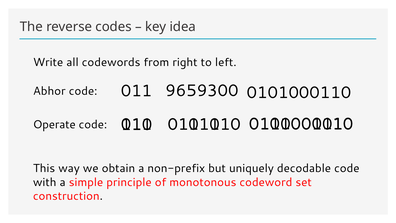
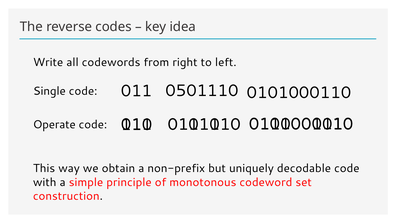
9659300: 9659300 -> 0501110
Abhor: Abhor -> Single
